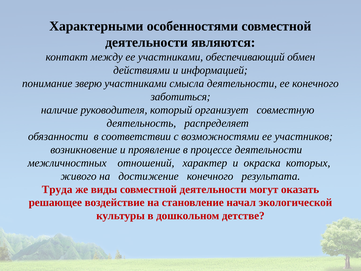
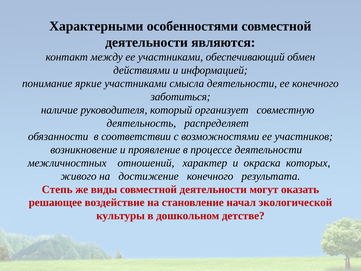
зверю: зверю -> яркие
Труда: Труда -> Степь
